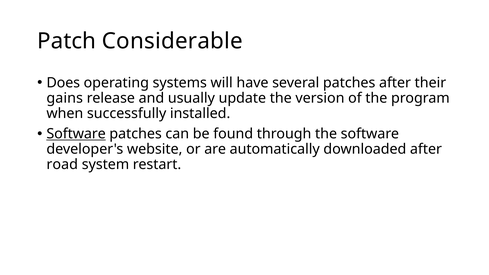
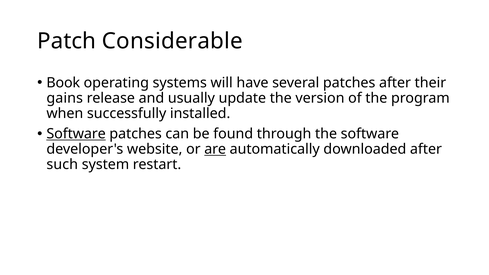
Does: Does -> Book
are underline: none -> present
road: road -> such
